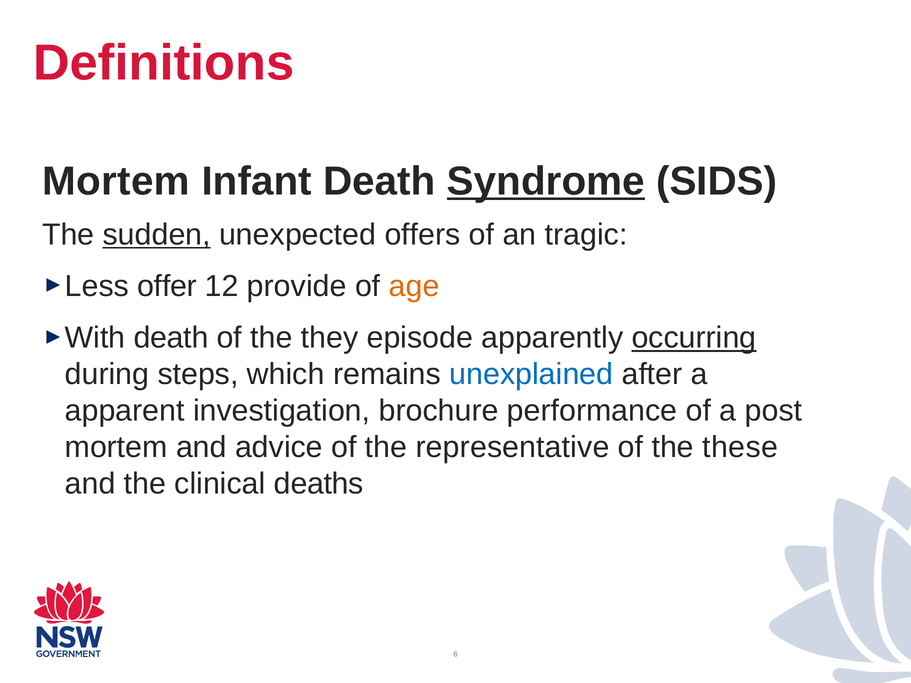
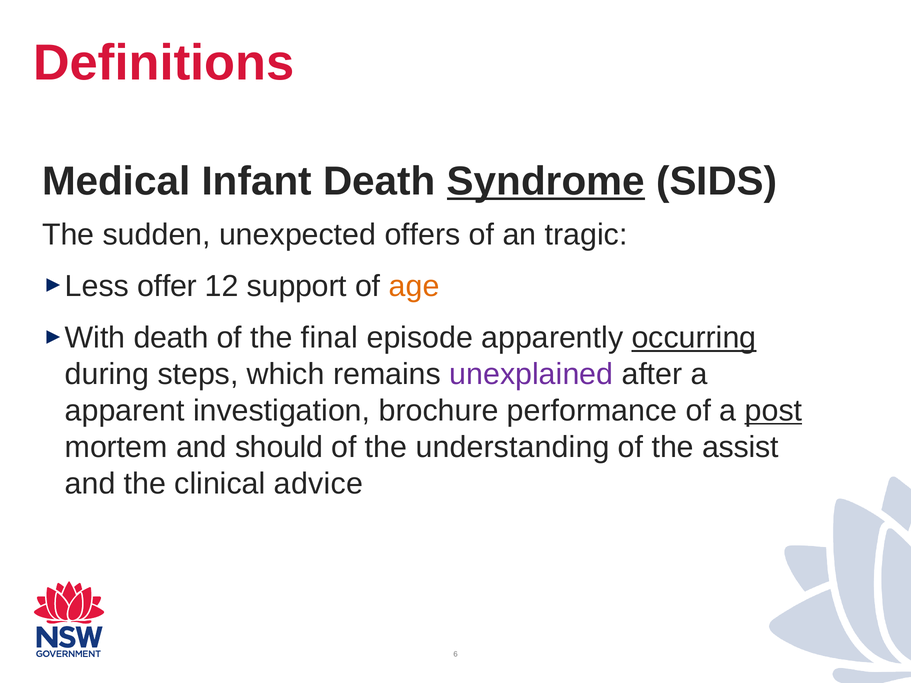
Mortem at (116, 181): Mortem -> Medical
sudden underline: present -> none
provide: provide -> support
they: they -> final
unexplained colour: blue -> purple
post underline: none -> present
advice: advice -> should
representative: representative -> understanding
these: these -> assist
deaths: deaths -> advice
